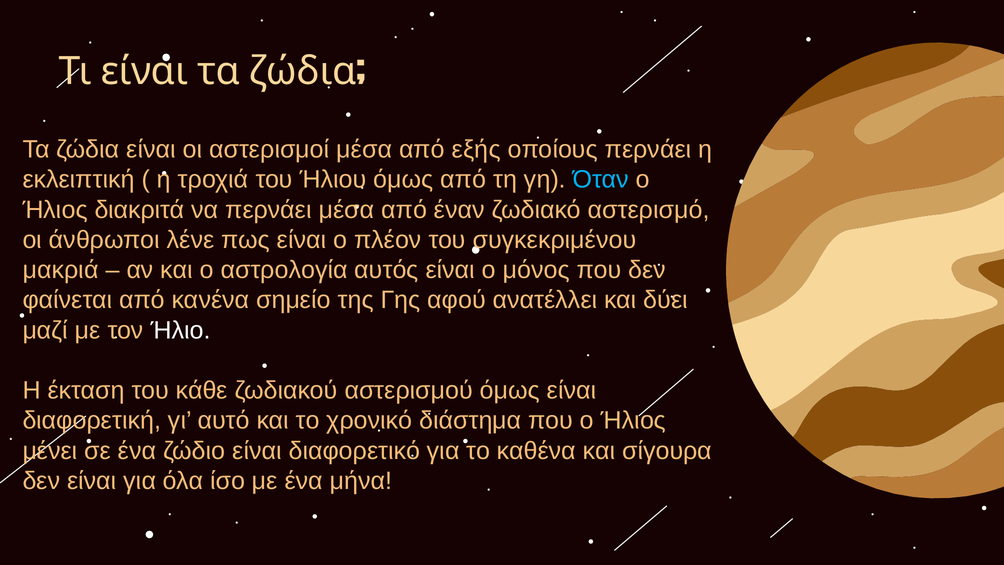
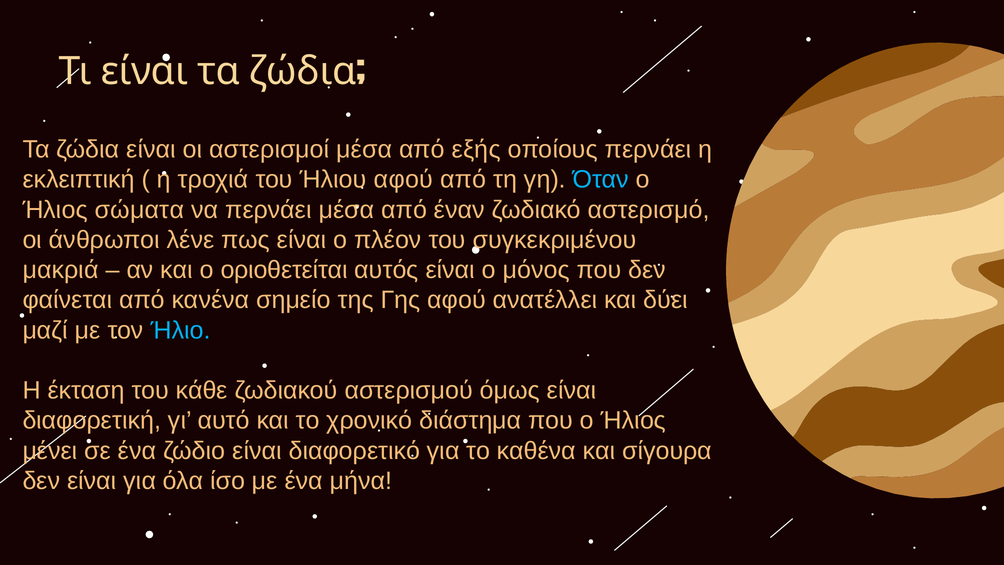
Ήλιου όμως: όμως -> αφού
διακριτά: διακριτά -> σώματα
αστρολογία: αστρολογία -> οριοθετείται
Ήλιο colour: white -> light blue
